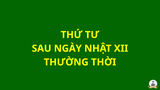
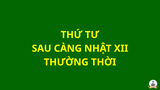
NGÀY: NGÀY -> CÀNG
